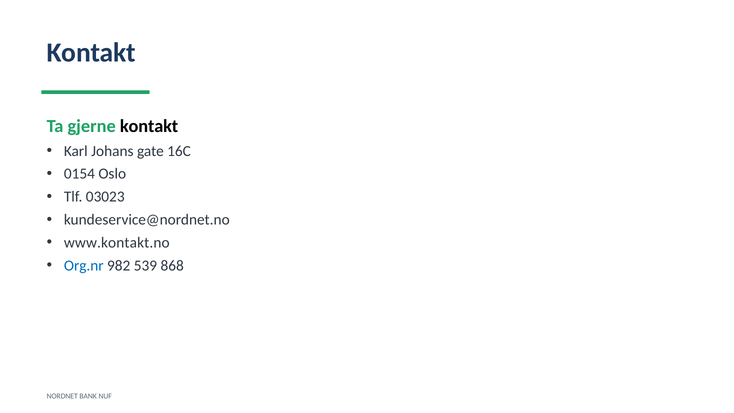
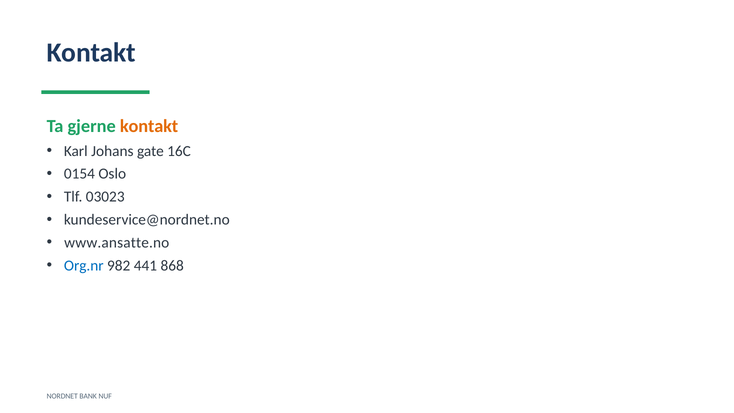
kontakt at (149, 126) colour: black -> orange
www.kontakt.no: www.kontakt.no -> www.ansatte.no
539: 539 -> 441
